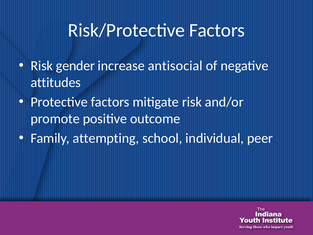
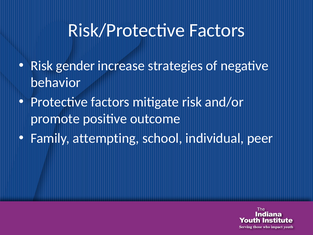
antisocial: antisocial -> strategies
attitudes: attitudes -> behavior
